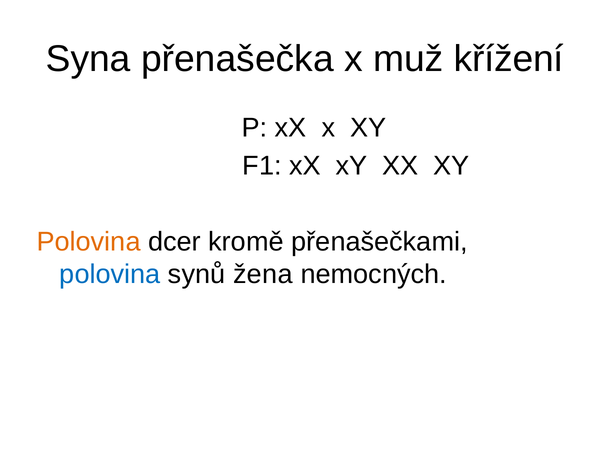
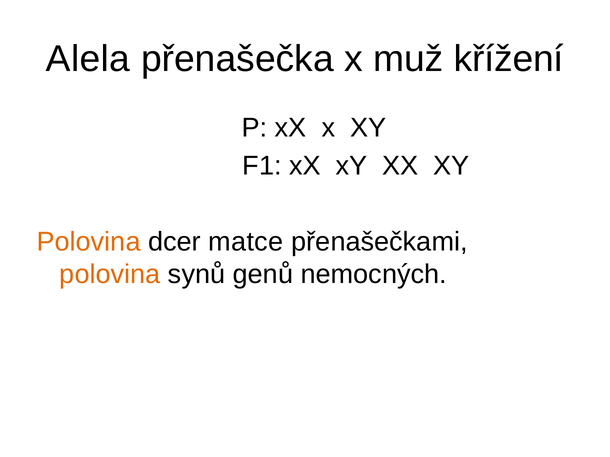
Syna: Syna -> Alela
kromě: kromě -> matce
polovina at (110, 274) colour: blue -> orange
žena: žena -> genů
